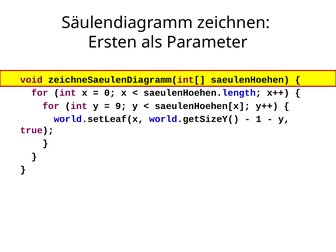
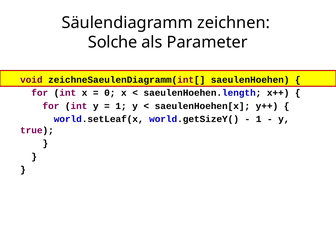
Ersten: Ersten -> Solche
9 at (121, 106): 9 -> 1
